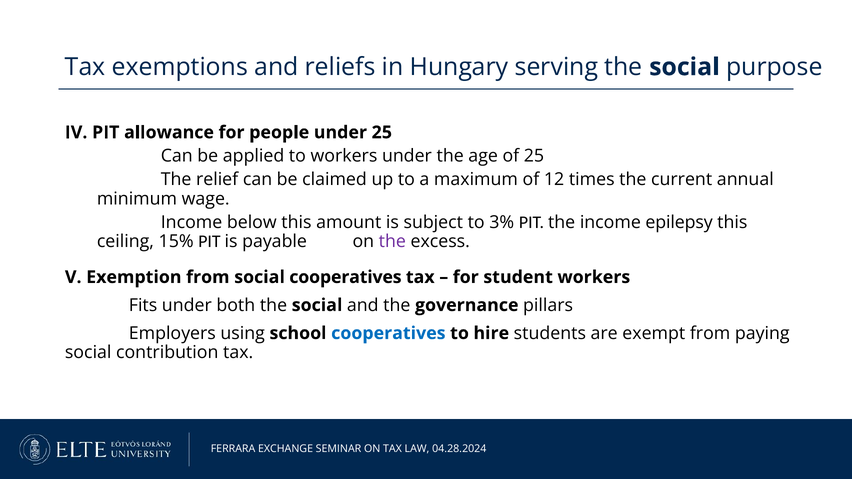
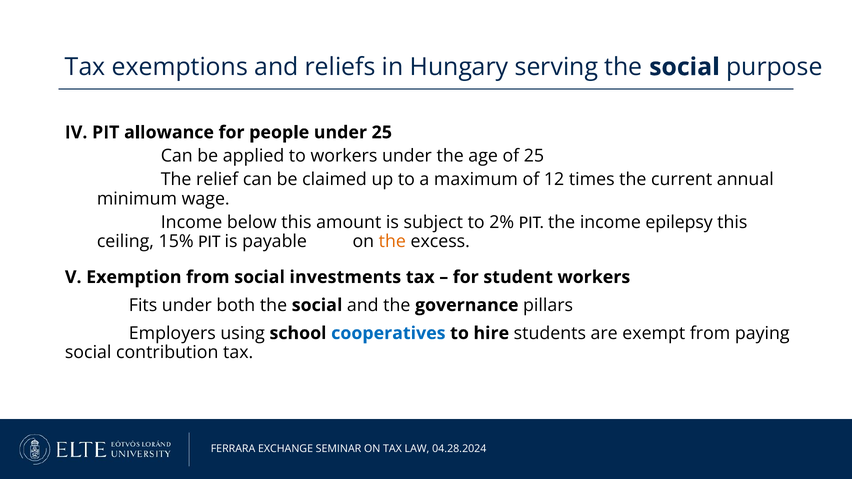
3%: 3% -> 2%
the at (392, 242) colour: purple -> orange
social cooperatives: cooperatives -> investments
